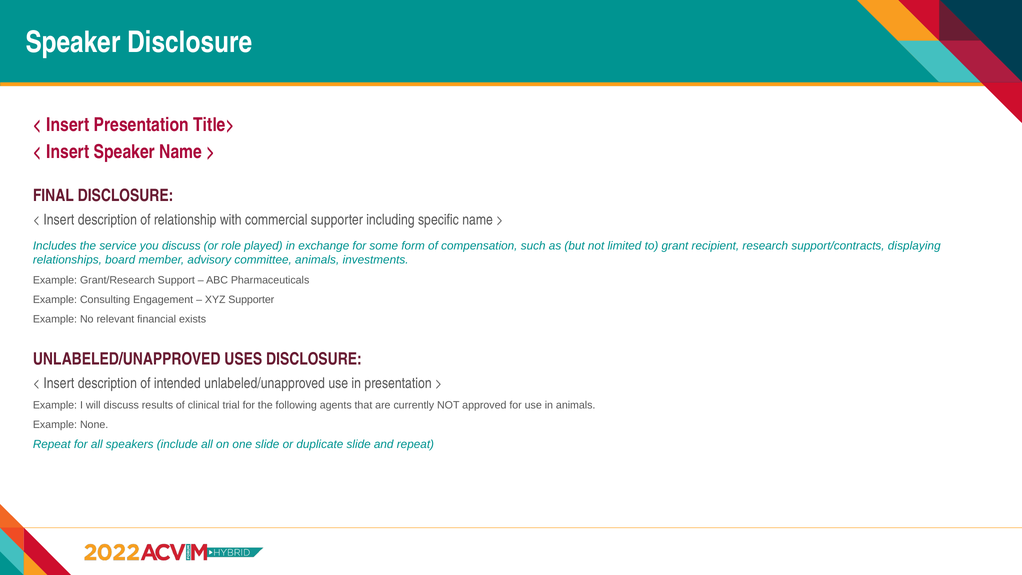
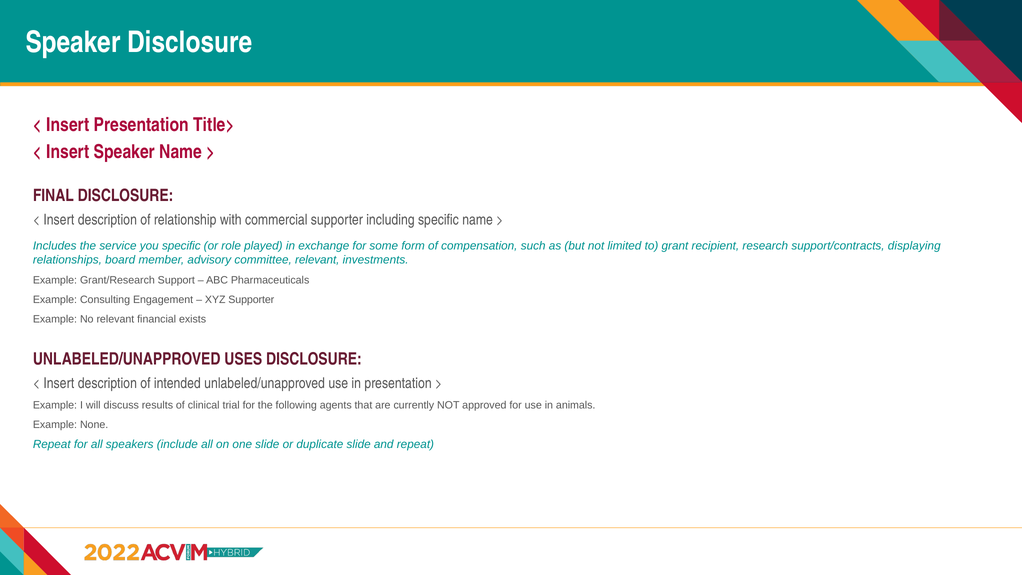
you discuss: discuss -> specific
committee animals: animals -> relevant
